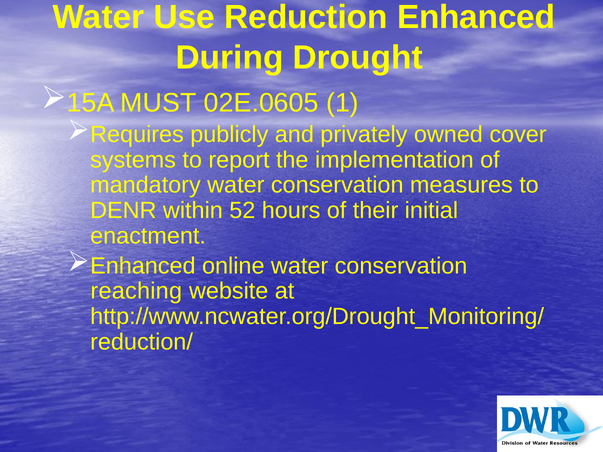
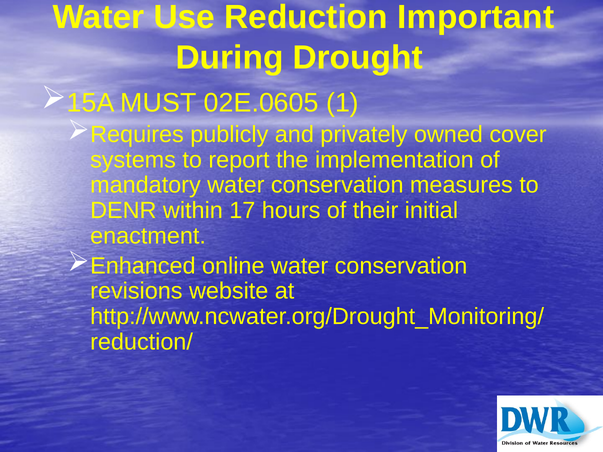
Reduction Enhanced: Enhanced -> Important
52: 52 -> 17
reaching: reaching -> revisions
